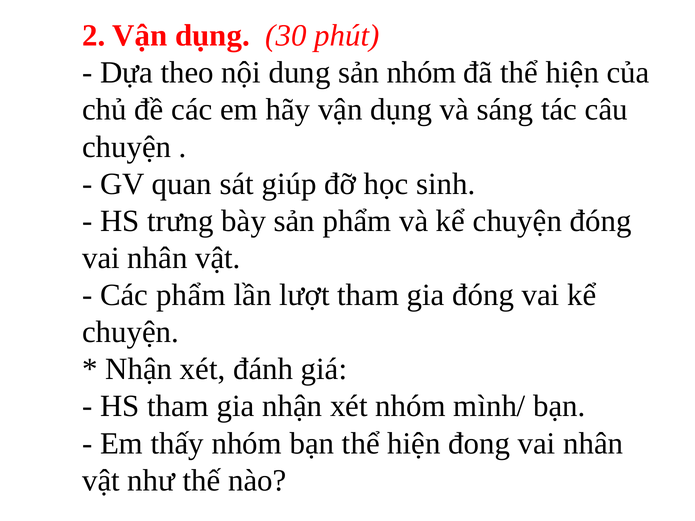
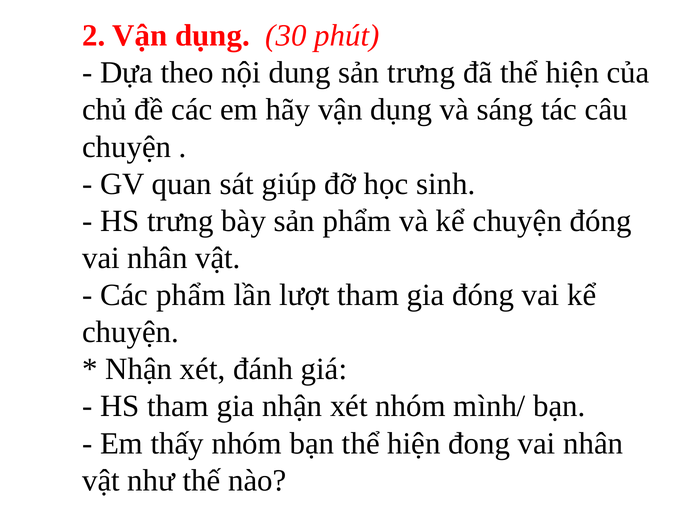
sản nhóm: nhóm -> trưng
